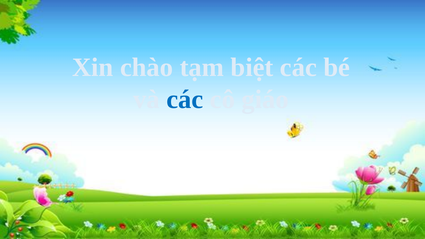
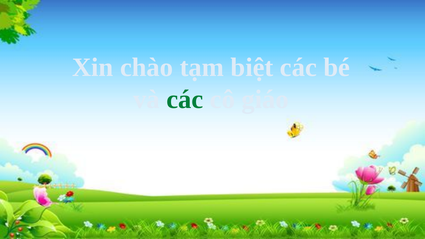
các at (185, 99) colour: blue -> green
